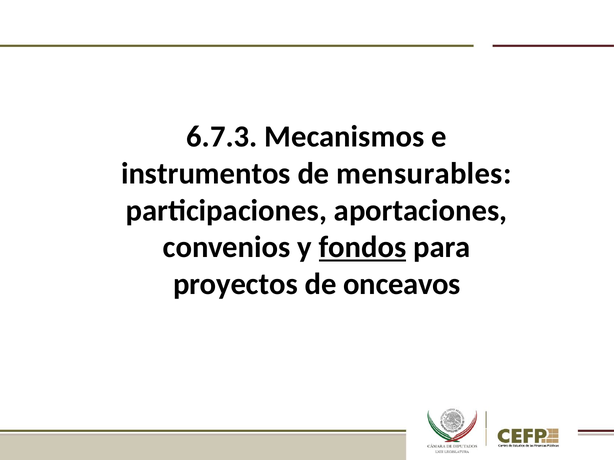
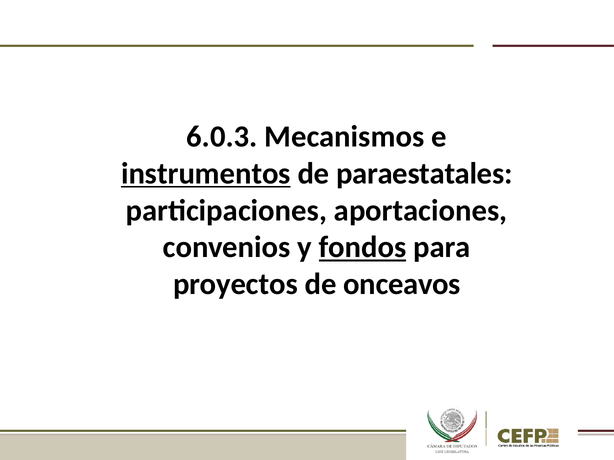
6.7.3: 6.7.3 -> 6.0.3
instrumentos underline: none -> present
mensurables: mensurables -> paraestatales
